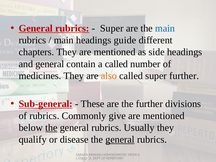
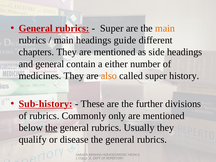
main at (165, 28) colour: blue -> orange
a called: called -> either
super further: further -> history
Sub-general: Sub-general -> Sub-history
give: give -> only
general at (120, 140) underline: present -> none
